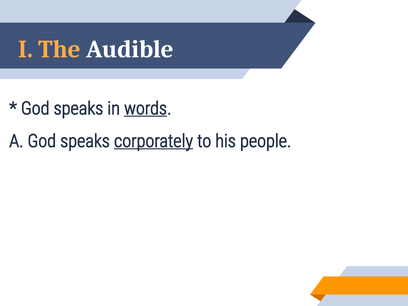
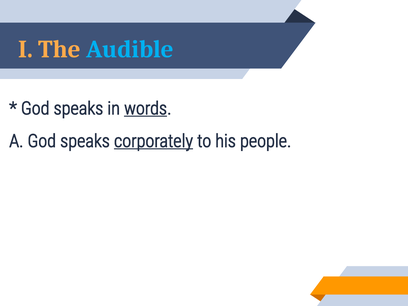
Audible colour: white -> light blue
